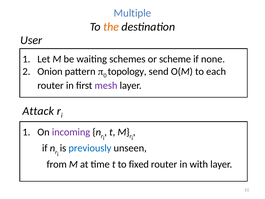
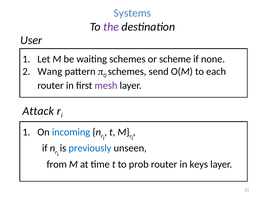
Multiple: Multiple -> Systems
the colour: orange -> purple
Onion: Onion -> Wang
topology at (127, 71): topology -> schemes
incoming colour: purple -> blue
fixed: fixed -> prob
with: with -> keys
